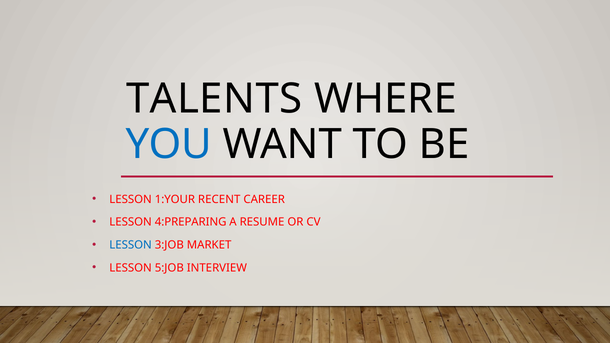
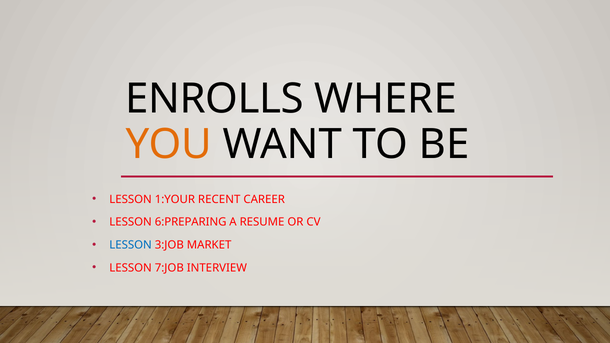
TALENTS: TALENTS -> ENROLLS
YOU colour: blue -> orange
4:PREPARING: 4:PREPARING -> 6:PREPARING
5:JOB: 5:JOB -> 7:JOB
